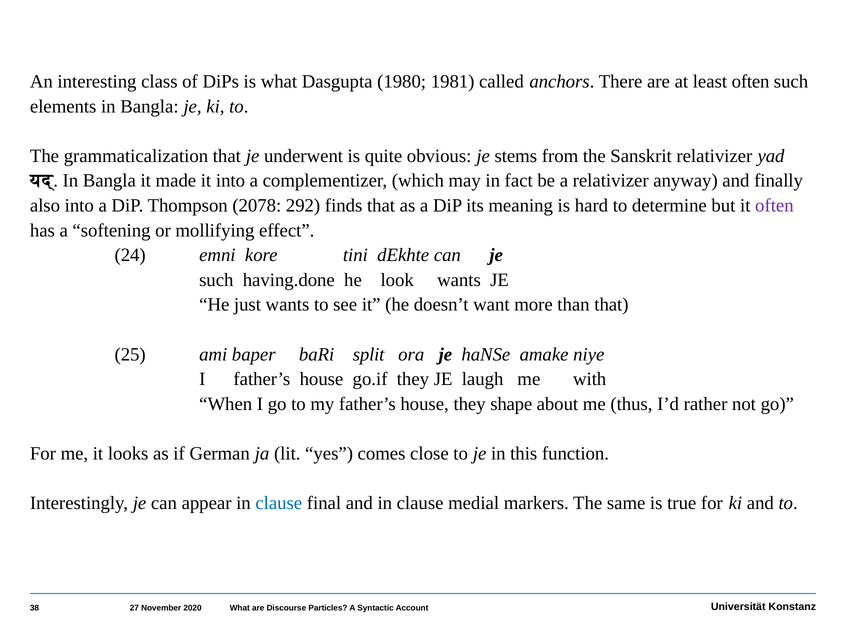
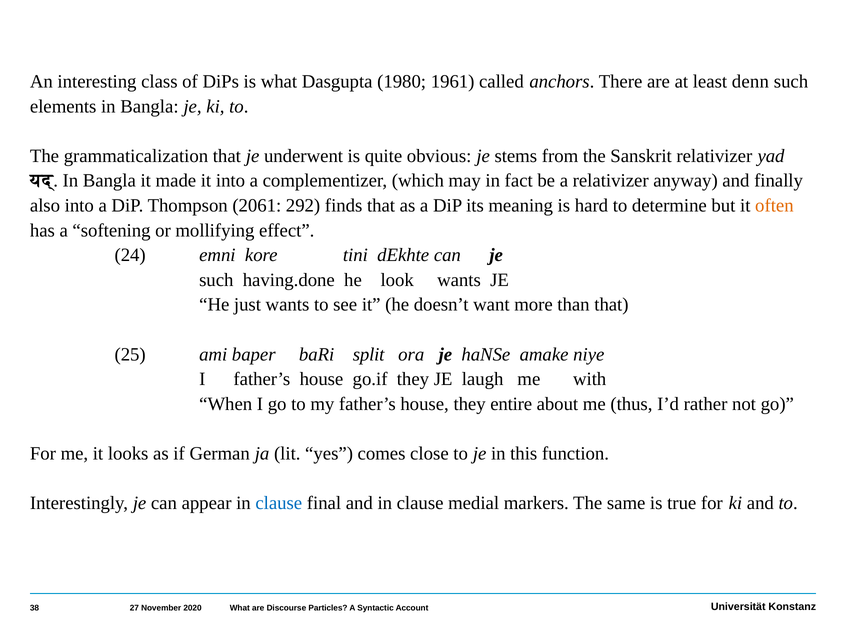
1981: 1981 -> 1961
least often: often -> denn
2078: 2078 -> 2061
often at (774, 205) colour: purple -> orange
shape: shape -> entire
